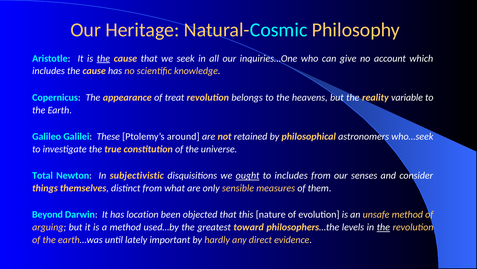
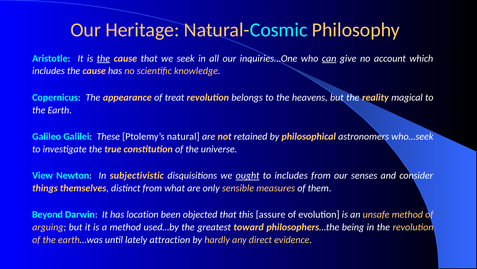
can underline: none -> present
variable: variable -> magical
around: around -> natural
Total: Total -> View
nature: nature -> assure
levels: levels -> being
the at (383, 227) underline: present -> none
important: important -> attraction
